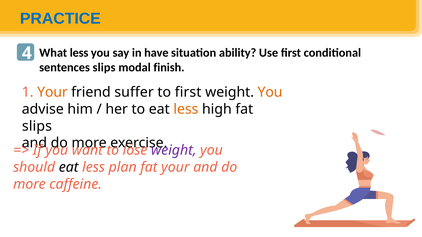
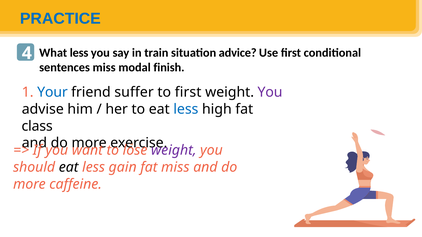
have: have -> train
ability: ability -> advice
sentences slips: slips -> miss
Your at (52, 92) colour: orange -> blue
You at (270, 92) colour: orange -> purple
less at (186, 109) colour: orange -> blue
slips at (37, 126): slips -> class
plan: plan -> gain
fat your: your -> miss
